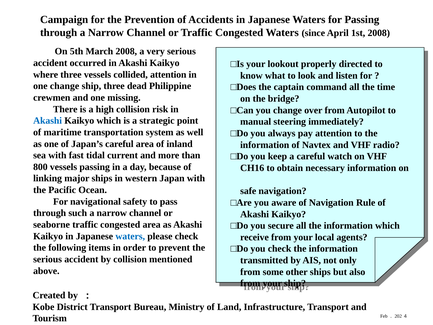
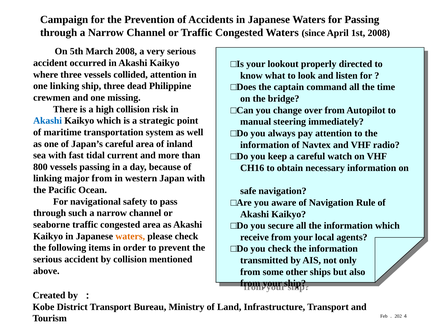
one change: change -> linking
major ships: ships -> from
waters at (130, 236) colour: blue -> orange
